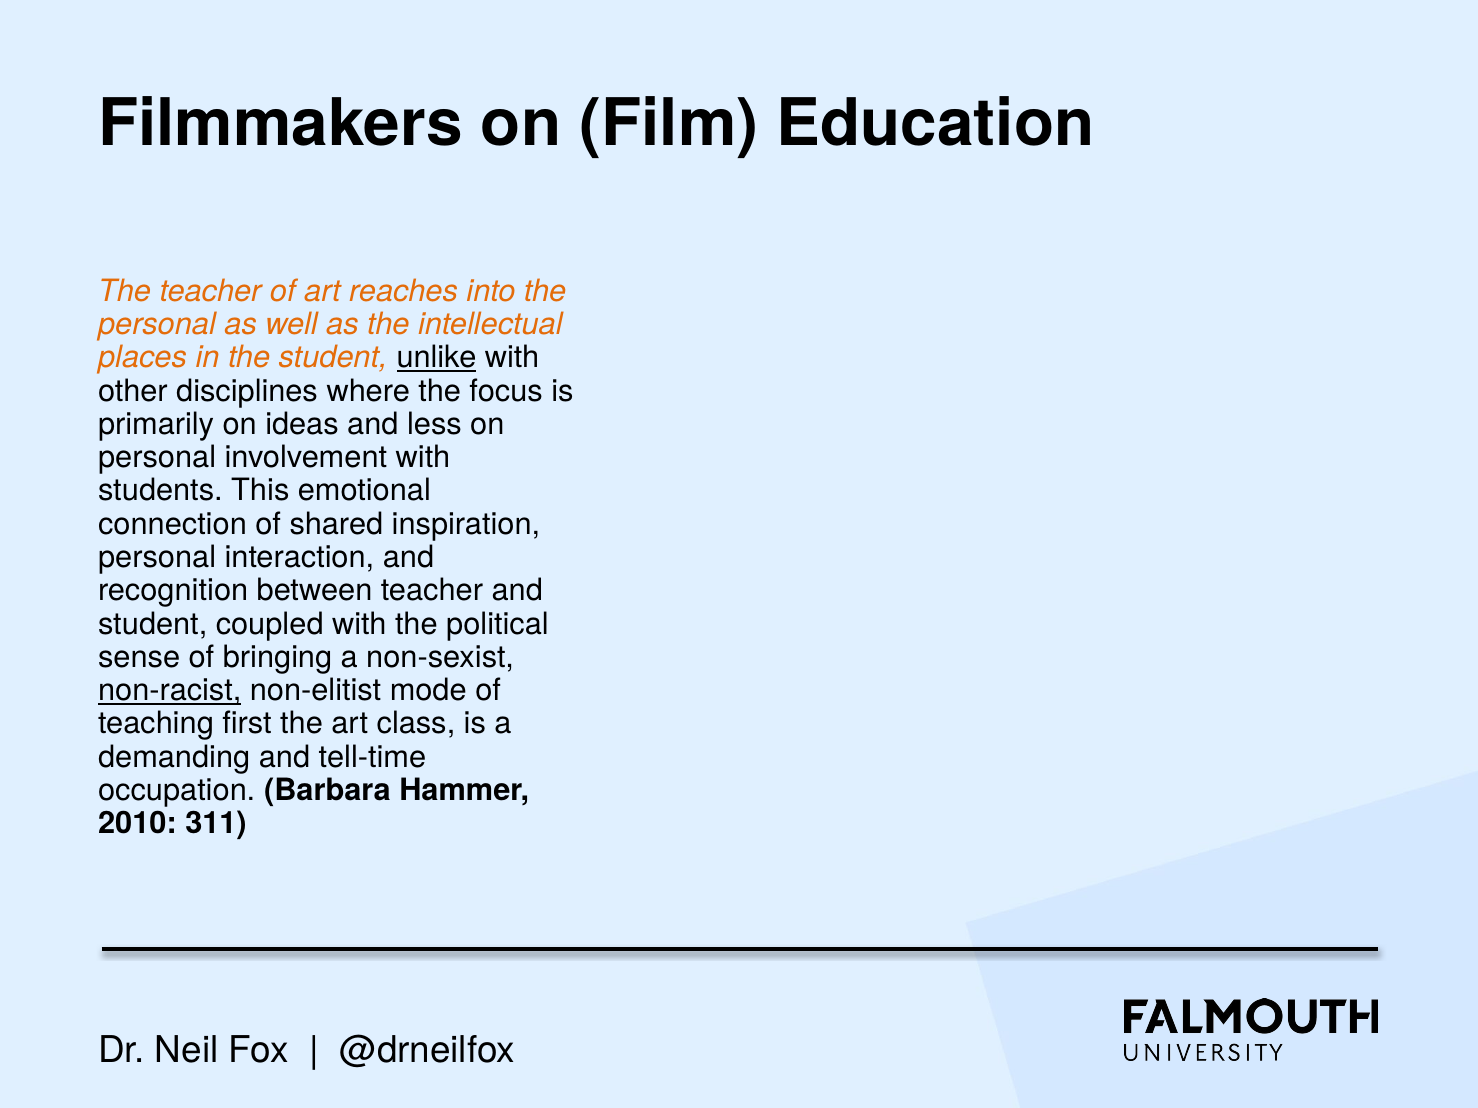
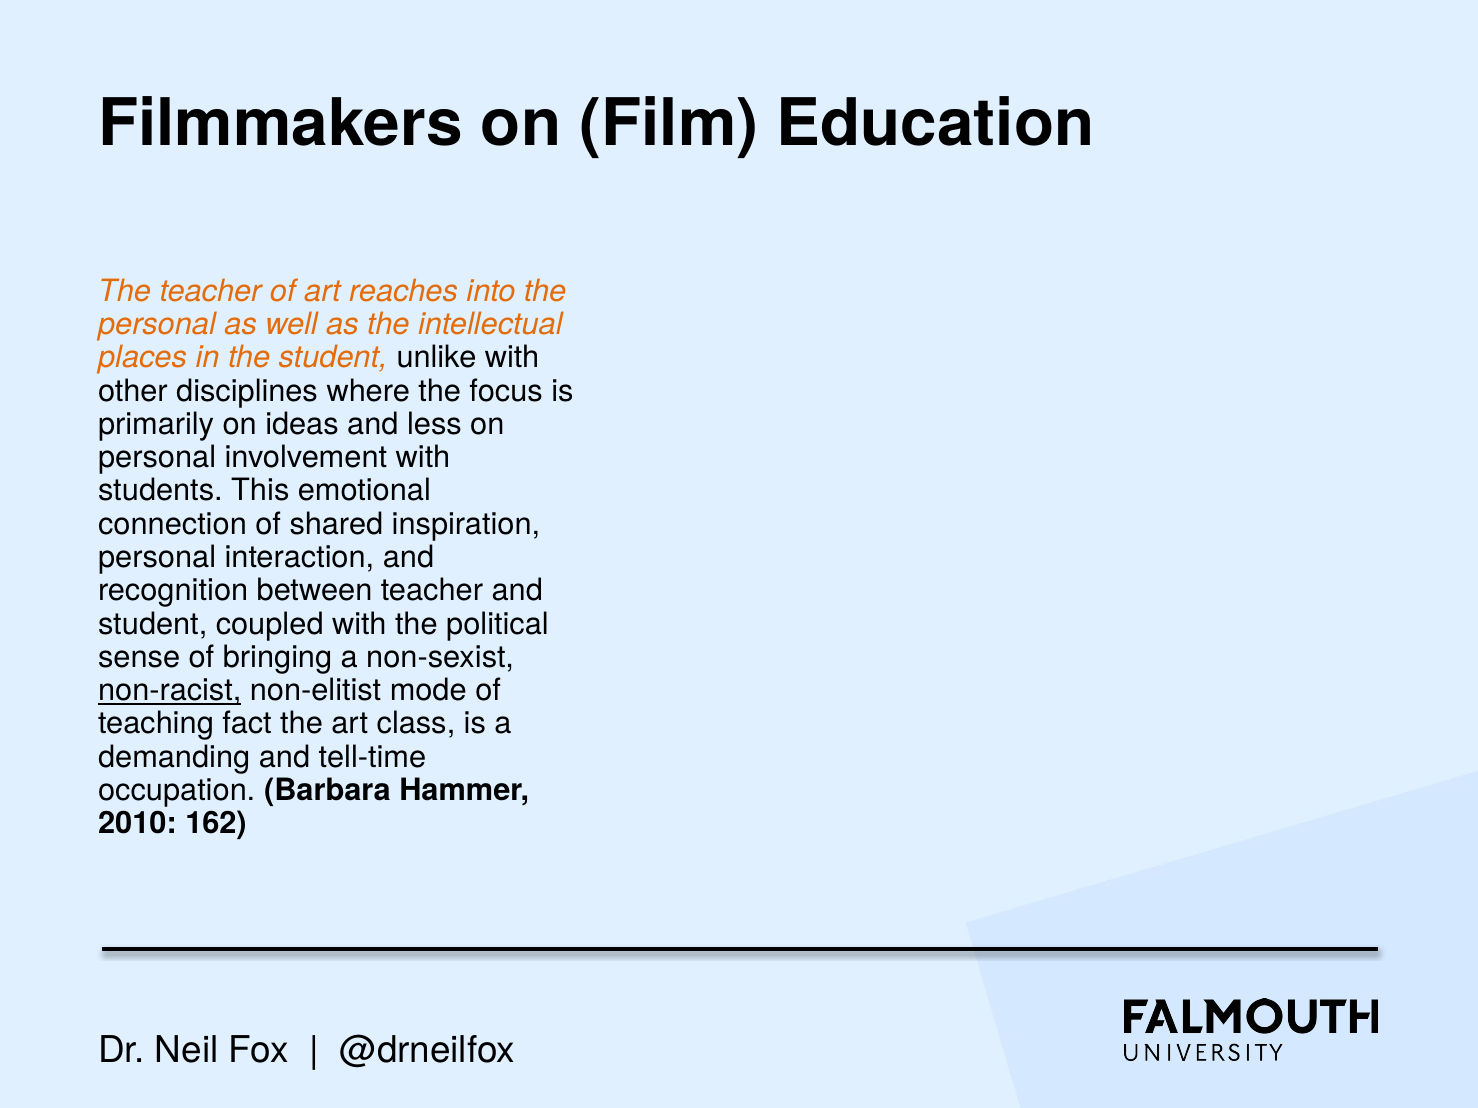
unlike underline: present -> none
first: first -> fact
311: 311 -> 162
